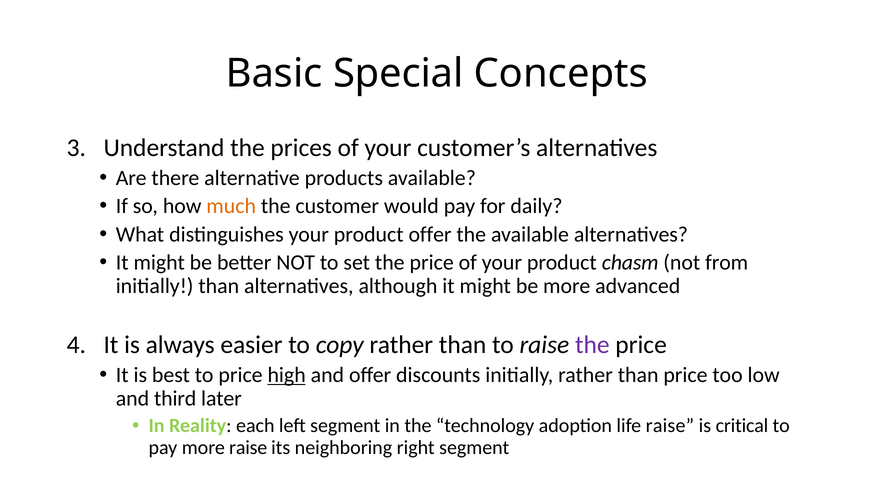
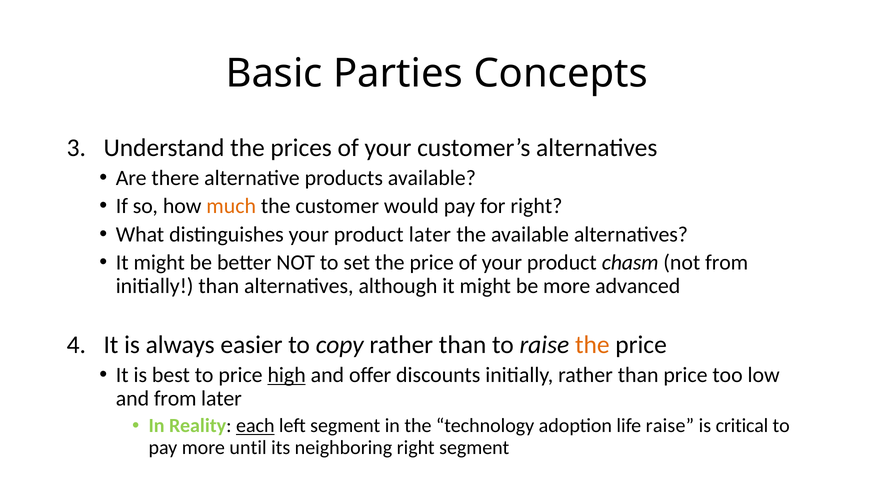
Special: Special -> Parties
for daily: daily -> right
product offer: offer -> later
the at (592, 345) colour: purple -> orange
and third: third -> from
each underline: none -> present
more raise: raise -> until
